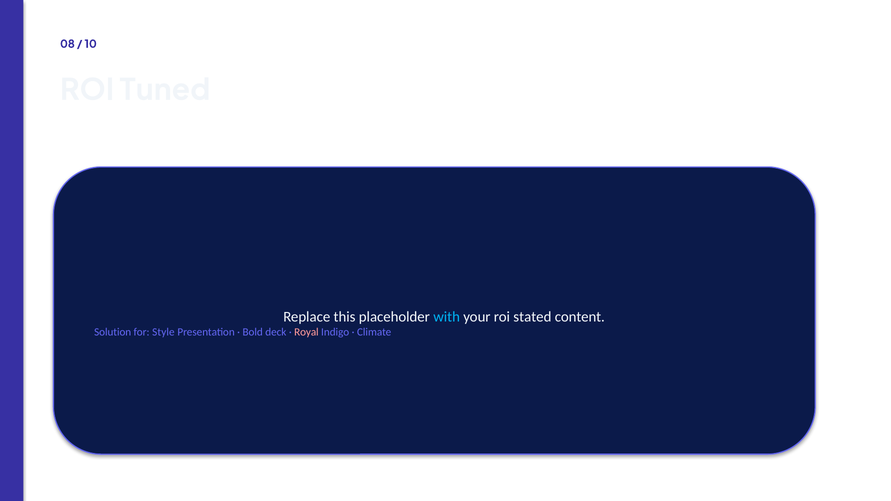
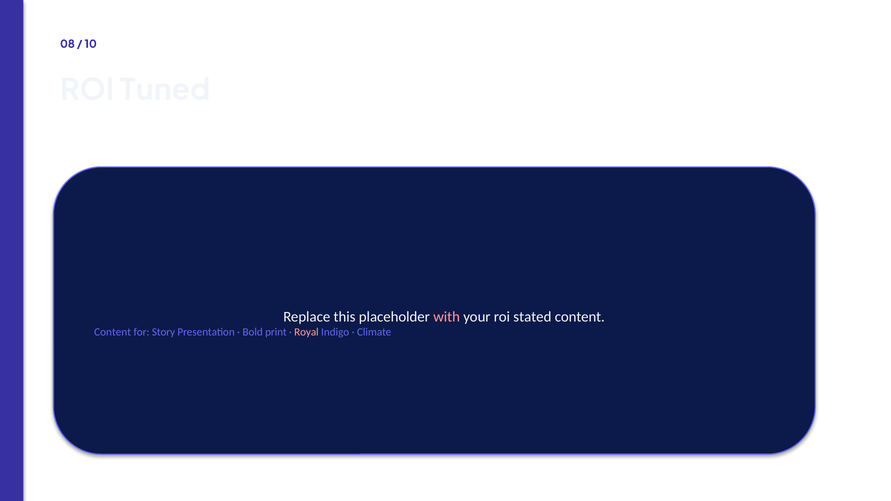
with colour: light blue -> pink
Solution at (113, 332): Solution -> Content
Style: Style -> Story
deck: deck -> print
